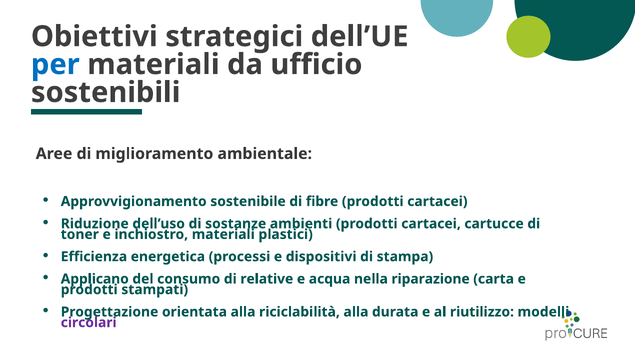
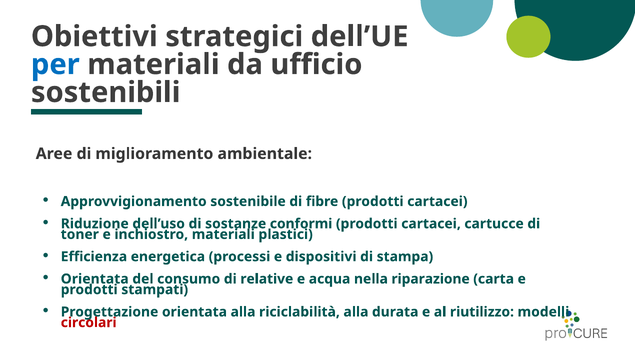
ambienti: ambienti -> conformi
Applicano at (95, 279): Applicano -> Orientata
circolari colour: purple -> red
